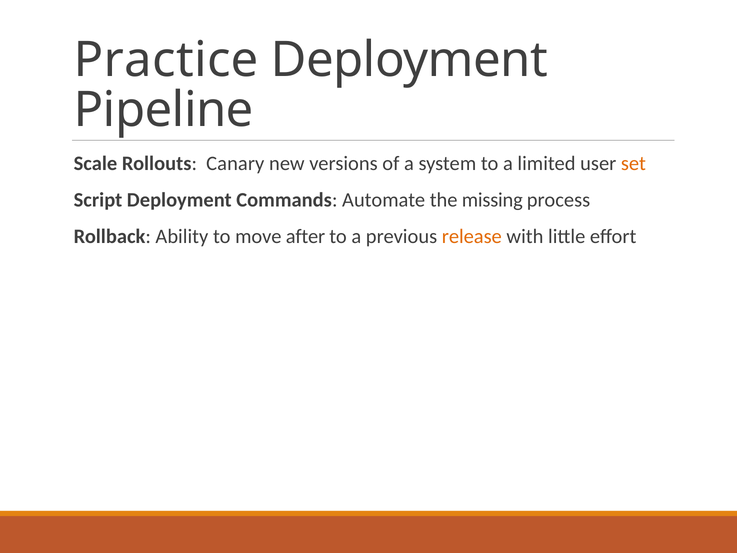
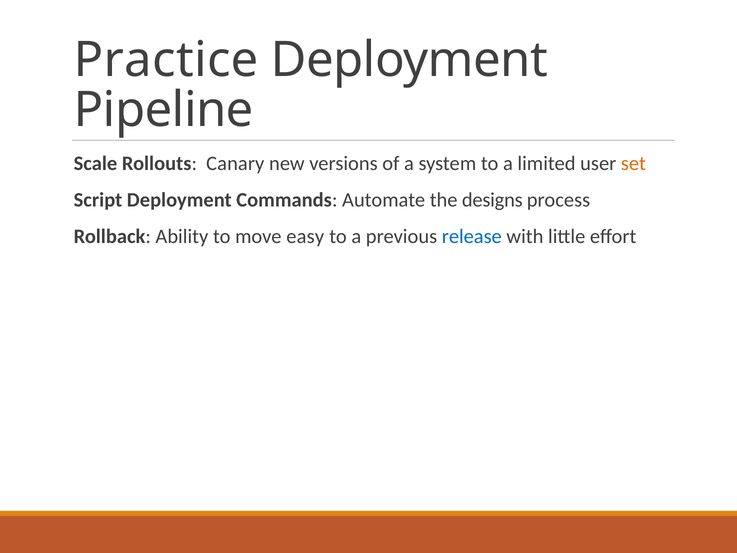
missing: missing -> designs
after: after -> easy
release colour: orange -> blue
